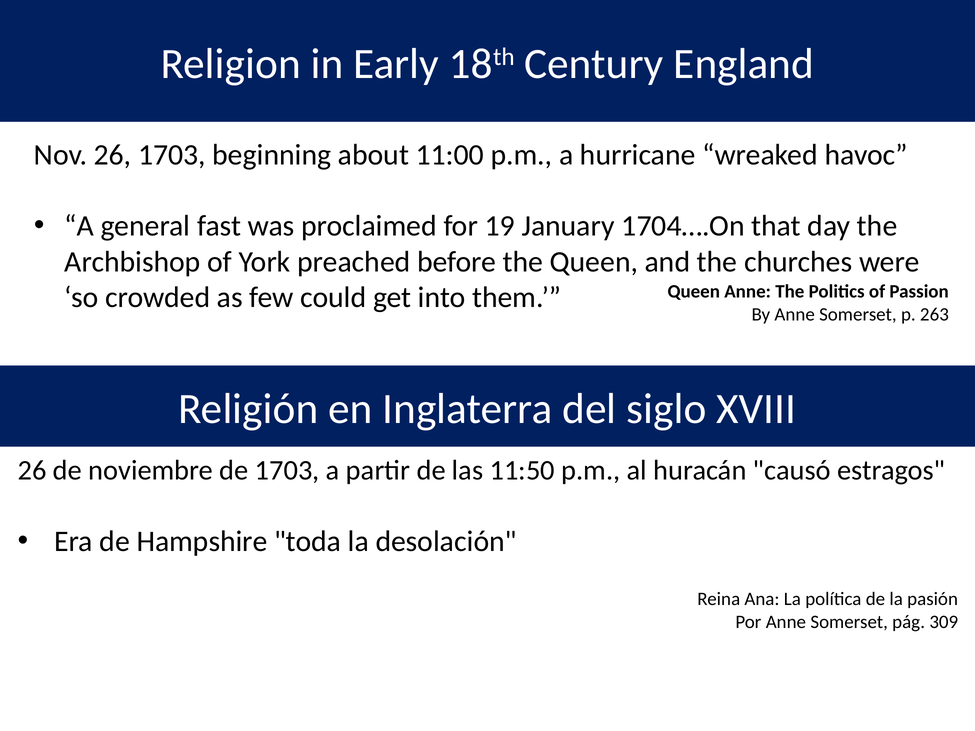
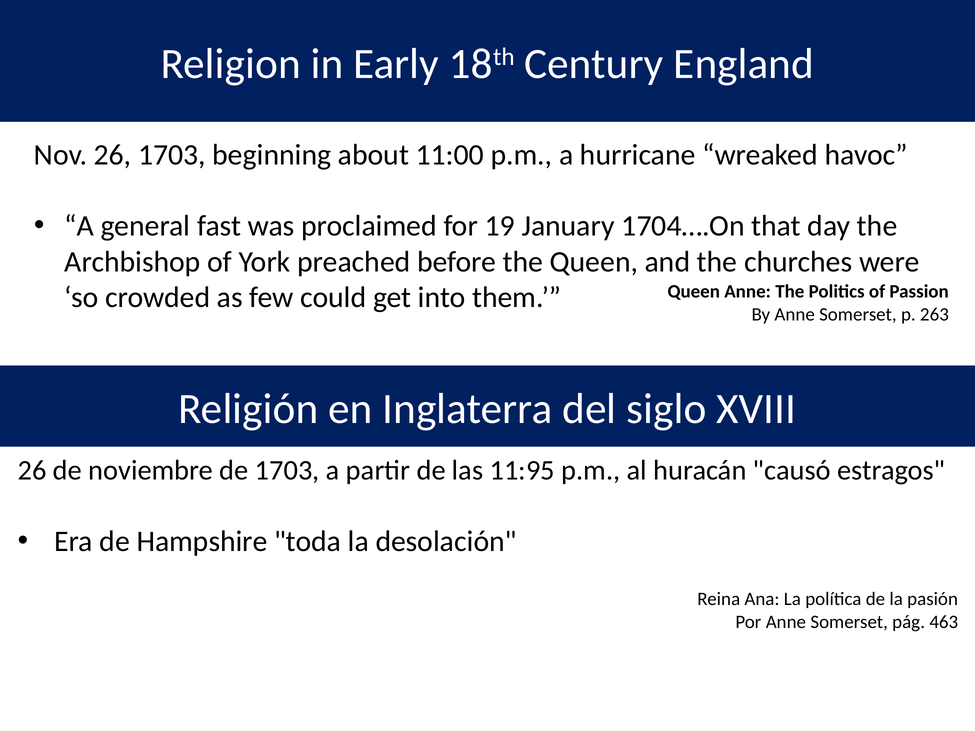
11:50: 11:50 -> 11:95
309: 309 -> 463
